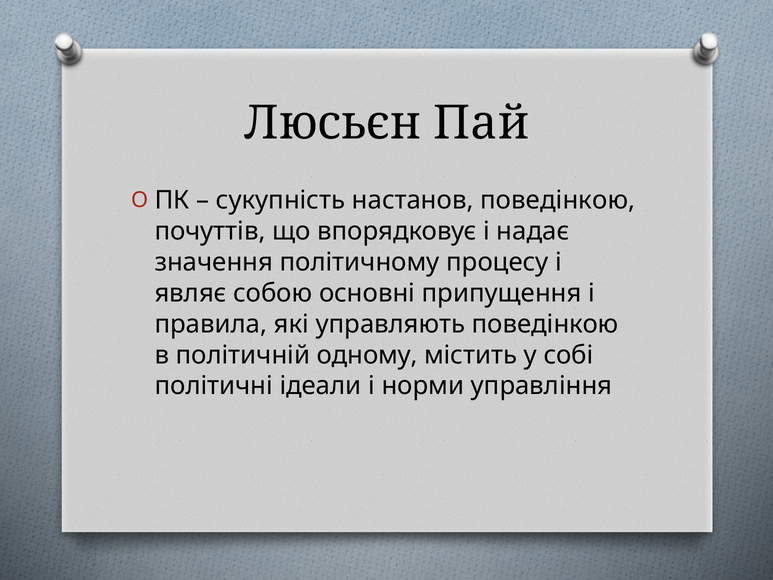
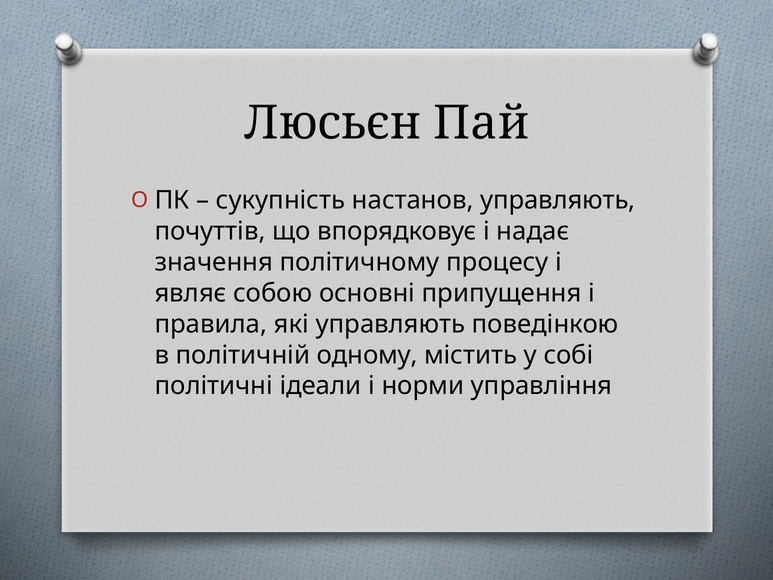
настанов поведінкою: поведінкою -> управляють
